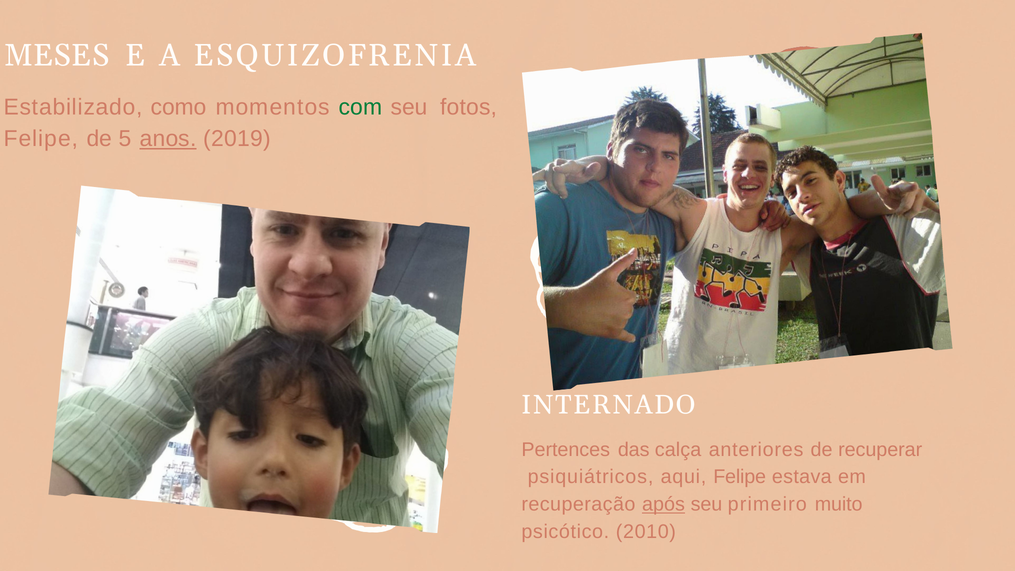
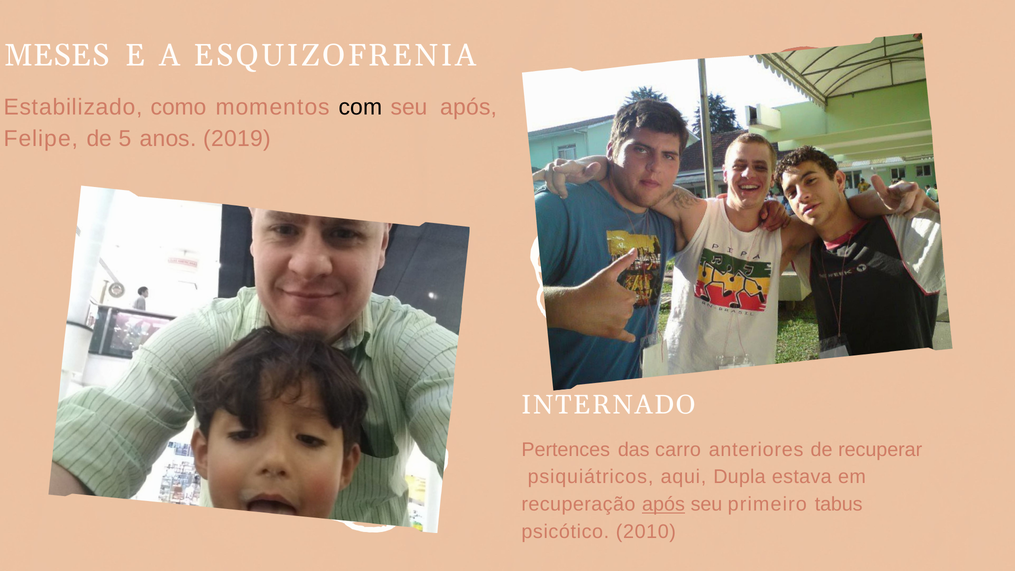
com colour: green -> black
seu fotos: fotos -> após
anos underline: present -> none
calça: calça -> carro
aqui Felipe: Felipe -> Dupla
muito: muito -> tabus
